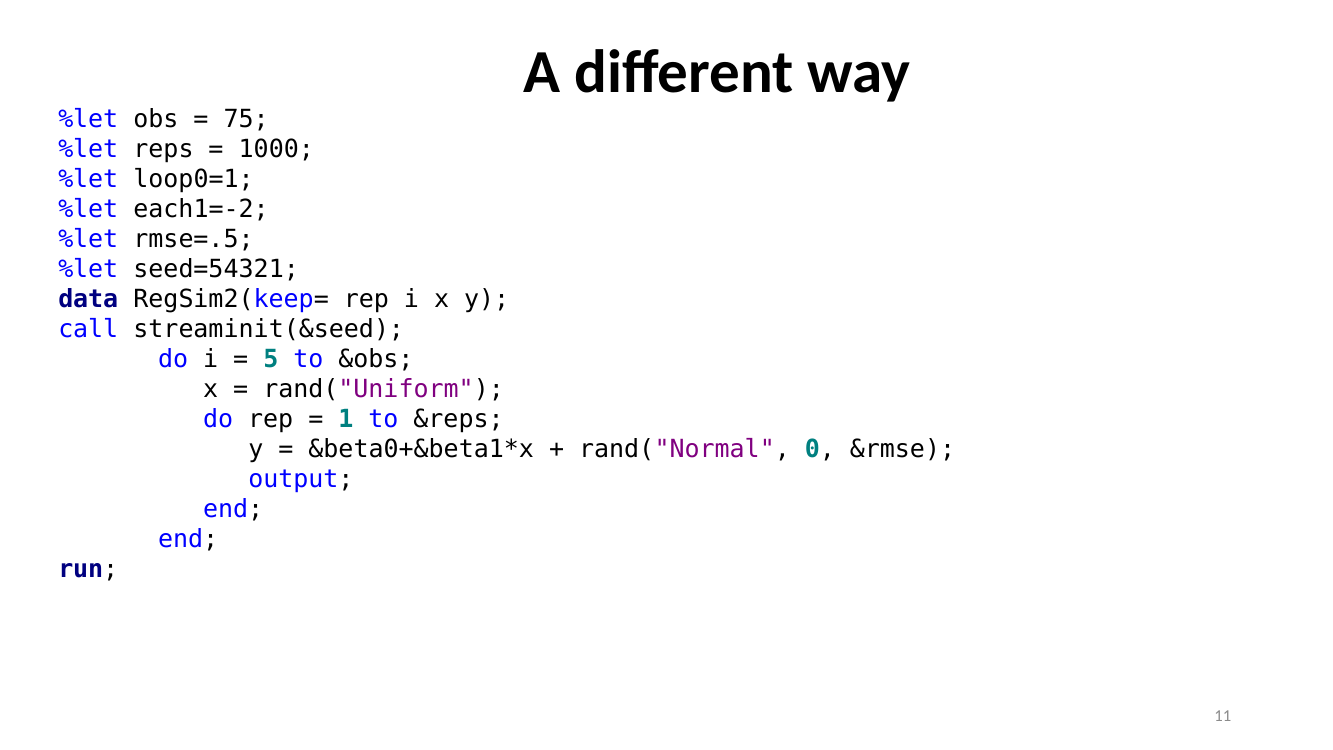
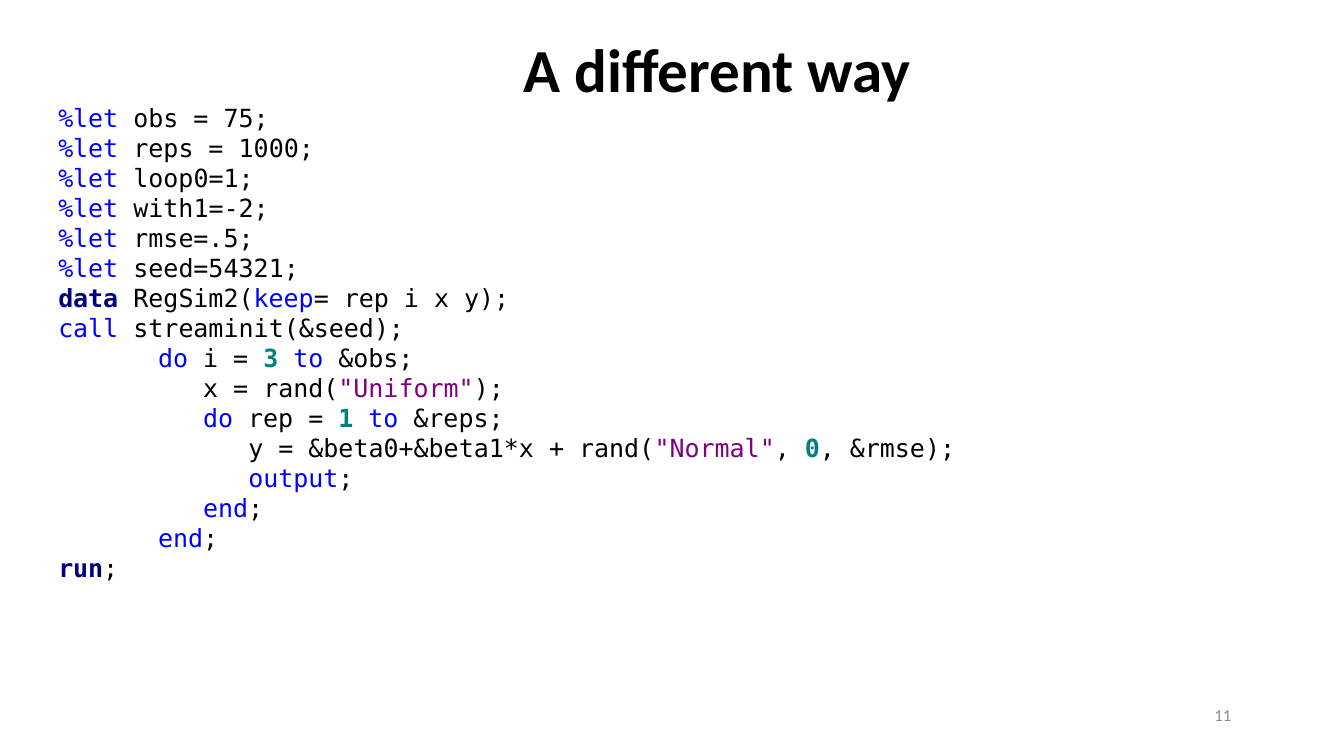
each1=-2: each1=-2 -> with1=-2
5: 5 -> 3
